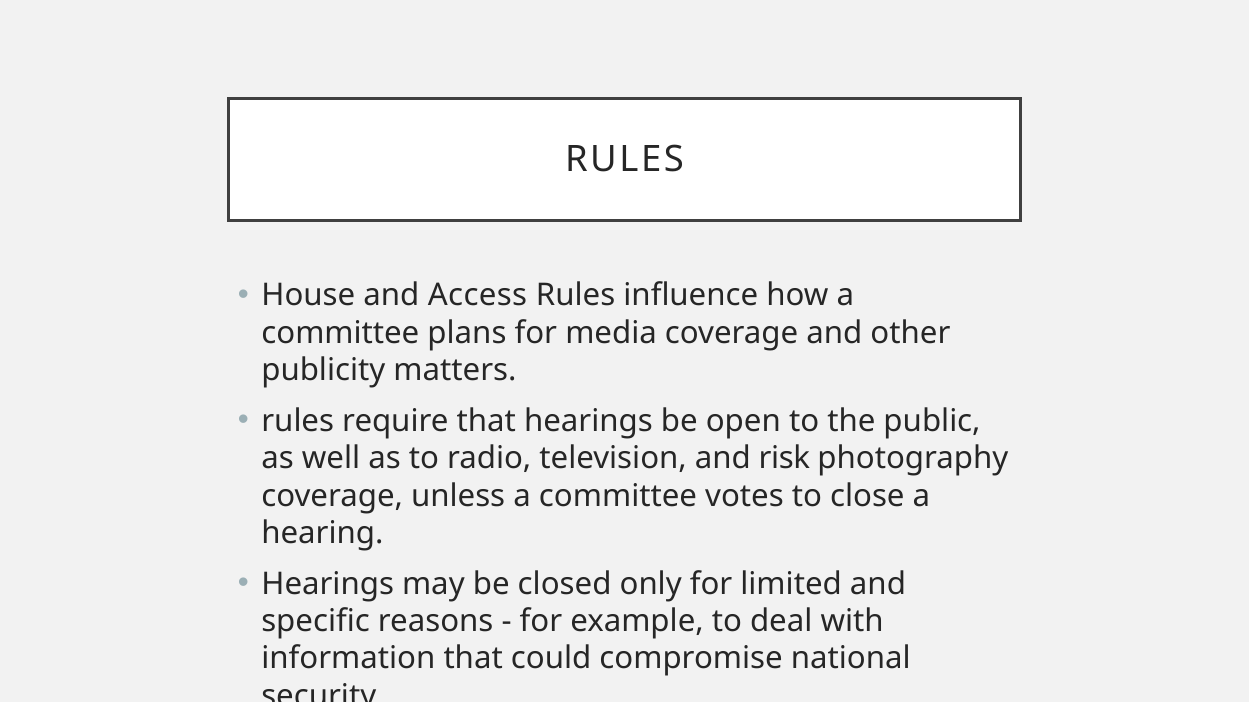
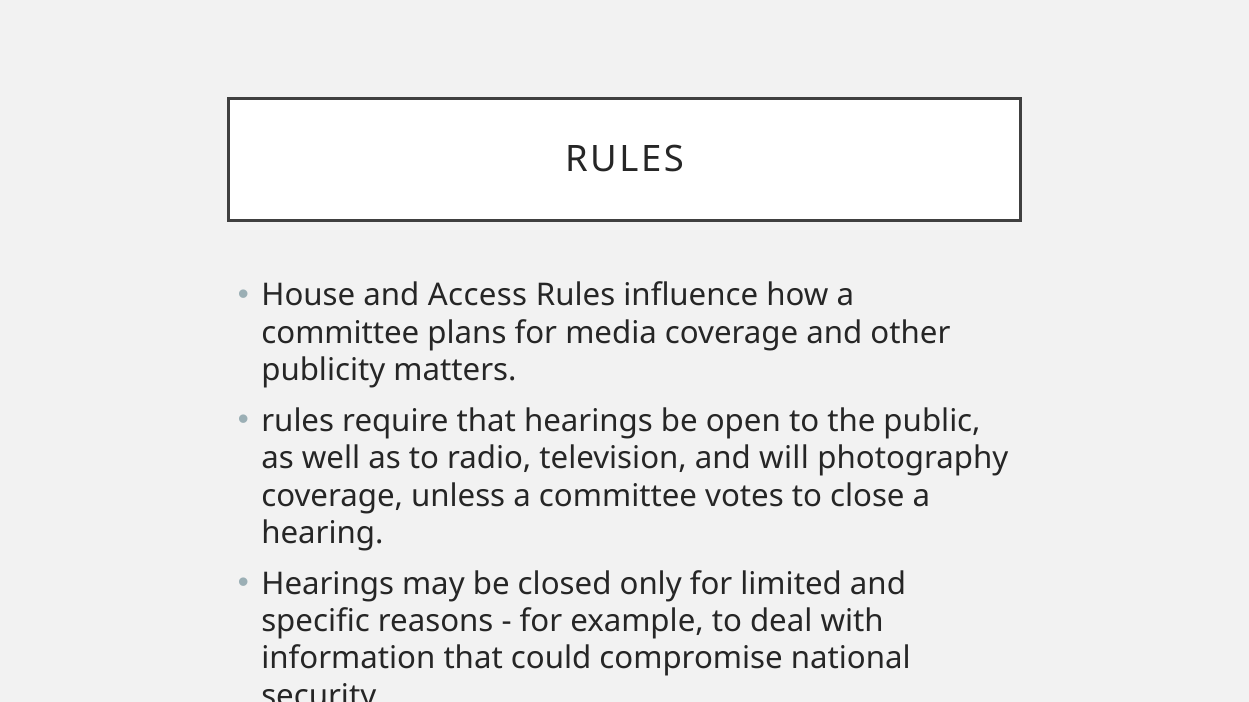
risk: risk -> will
